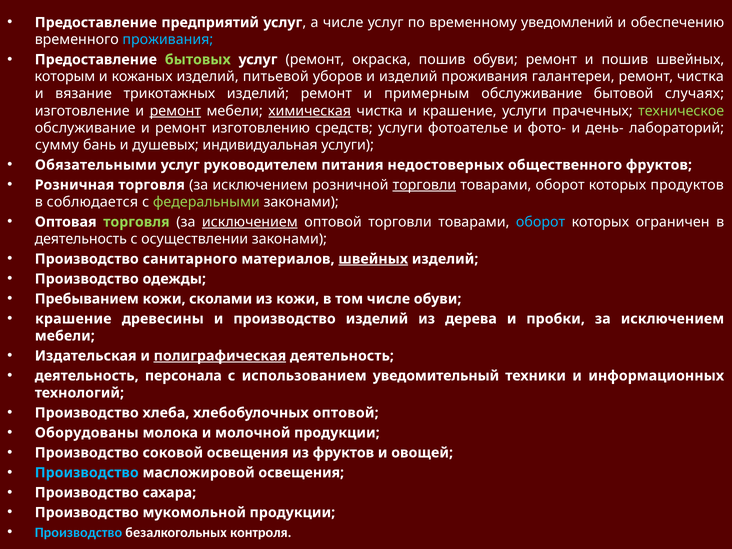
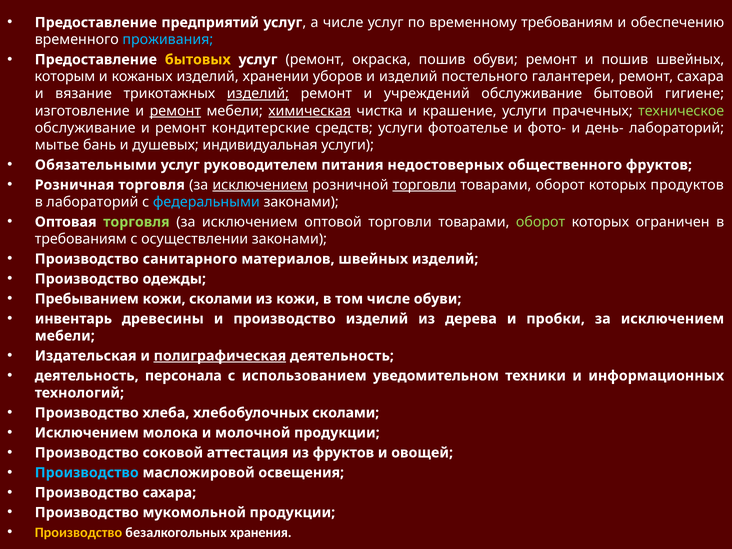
временному уведомлений: уведомлений -> требованиям
бытовых colour: light green -> yellow
питьевой: питьевой -> хранении
изделий проживания: проживания -> постельного
ремонт чистка: чистка -> сахара
изделий at (258, 94) underline: none -> present
примерным: примерным -> учреждений
случаях: случаях -> гигиене
изготовлению: изготовлению -> кондитерские
сумму: сумму -> мытье
исключением at (260, 185) underline: none -> present
в соблюдается: соблюдается -> лабораторий
федеральными colour: light green -> light blue
исключением at (250, 222) underline: present -> none
оборот at (541, 222) colour: light blue -> light green
деятельность at (81, 239): деятельность -> требованиям
швейных at (373, 259) underline: present -> none
крашение at (73, 319): крашение -> инвентарь
уведомительный: уведомительный -> уведомительном
хлебобулочных оптовой: оптовой -> сколами
Оборудованы at (87, 433): Оборудованы -> Исключением
соковой освещения: освещения -> аттестация
Производство at (78, 532) colour: light blue -> yellow
контроля: контроля -> хранения
